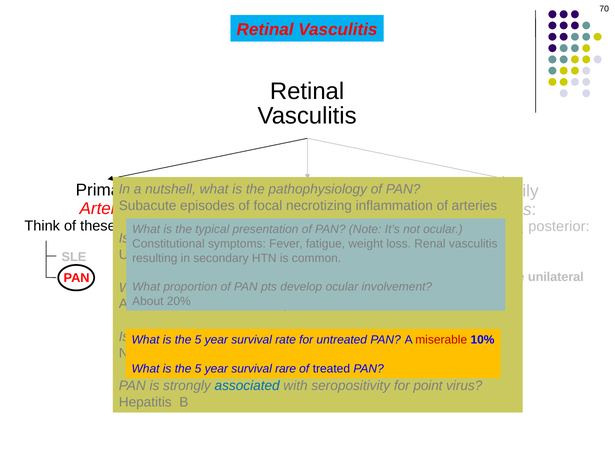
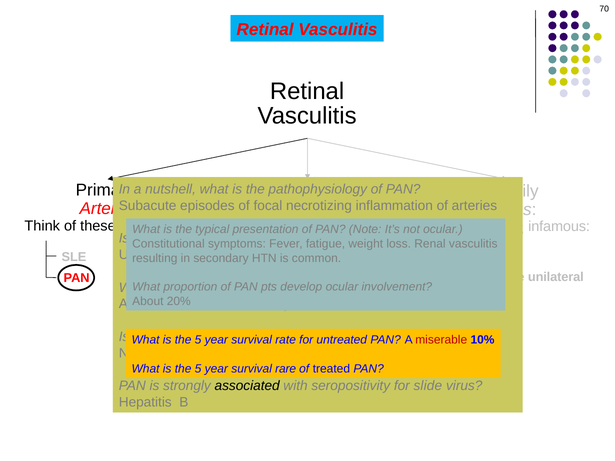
posterior: posterior -> infamous
associated colour: blue -> black
point: point -> slide
